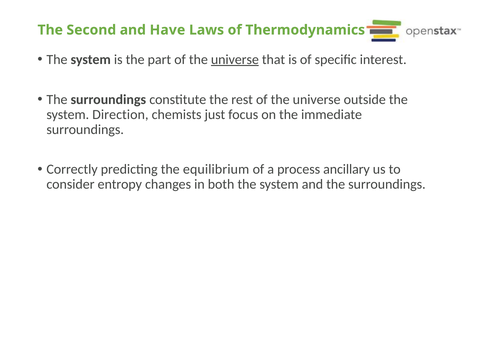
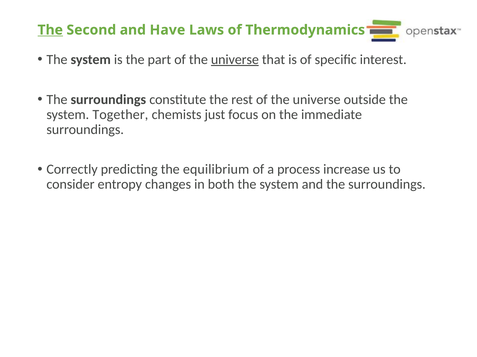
The at (50, 30) underline: none -> present
Direction: Direction -> Together
ancillary: ancillary -> increase
